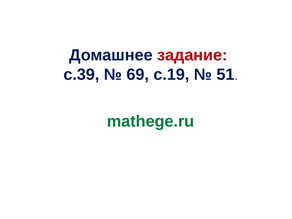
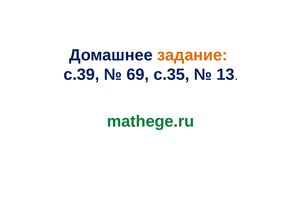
задание colour: red -> orange
с.19: с.19 -> с.35
51: 51 -> 13
